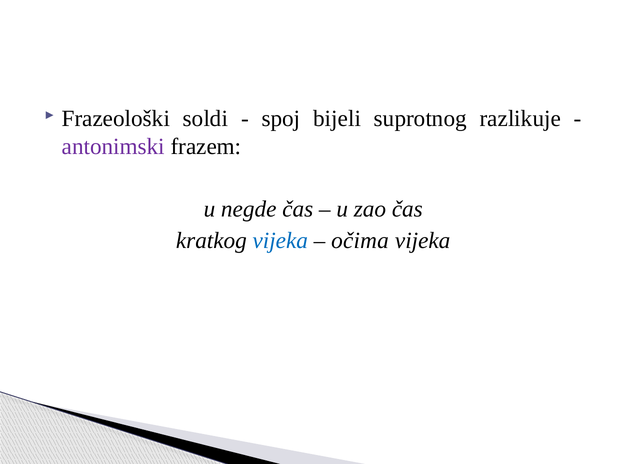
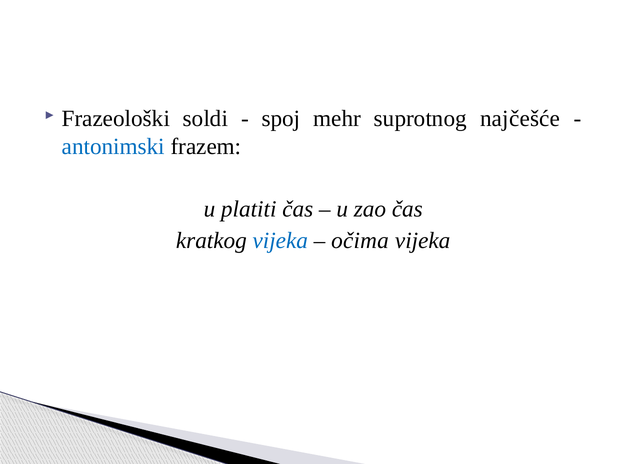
bijeli: bijeli -> mehr
razlikuje: razlikuje -> najčešće
antonimski colour: purple -> blue
negde: negde -> platiti
